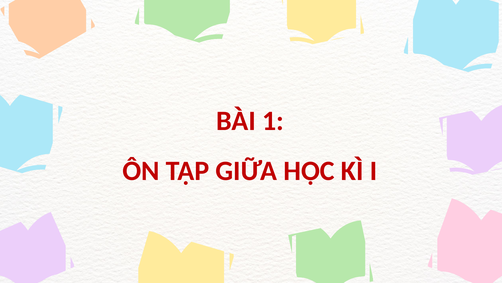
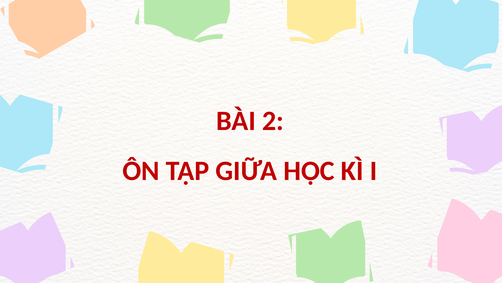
1: 1 -> 2
